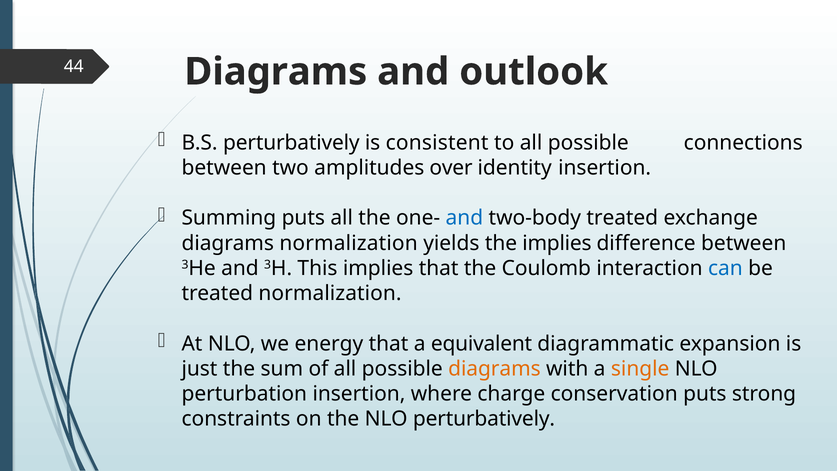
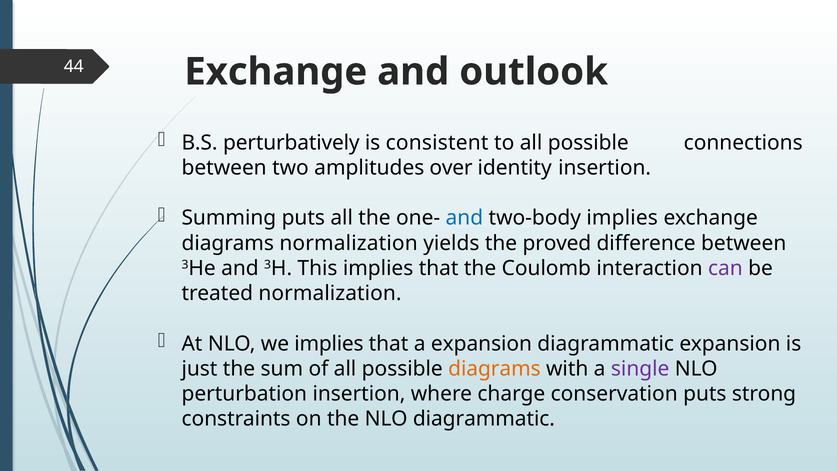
Diagrams at (276, 72): Diagrams -> Exchange
two-body treated: treated -> implies
the implies: implies -> proved
can colour: blue -> purple
we energy: energy -> implies
a equivalent: equivalent -> expansion
single colour: orange -> purple
NLO perturbatively: perturbatively -> diagrammatic
